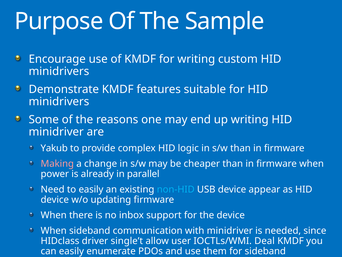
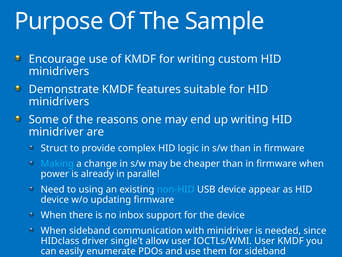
Yakub: Yakub -> Struct
Making colour: pink -> light blue
to easily: easily -> using
IOCTLs/WMI Deal: Deal -> User
